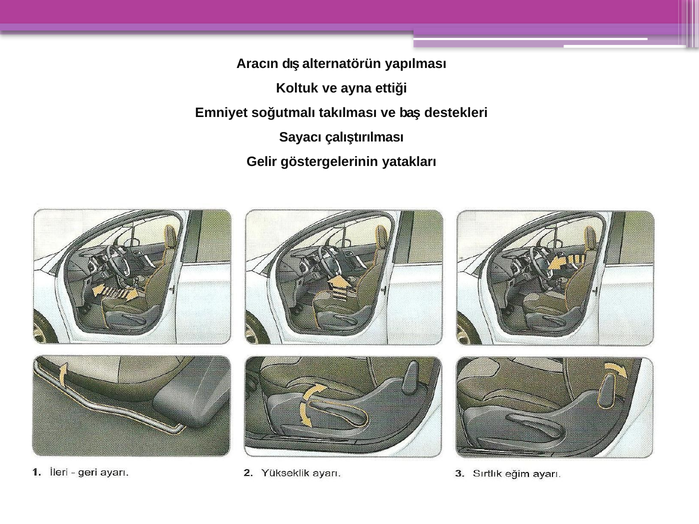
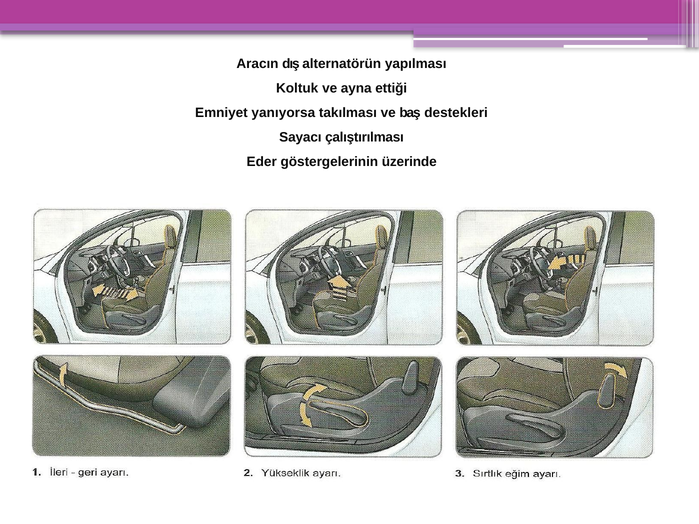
soğutmalı: soğutmalı -> yanıyorsa
Gelir: Gelir -> Eder
yatakları: yatakları -> üzerinde
